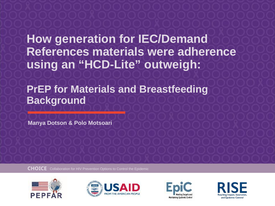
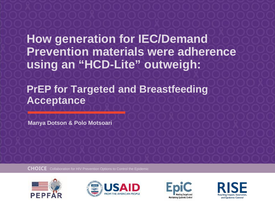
References at (58, 52): References -> Prevention
for Materials: Materials -> Targeted
Background: Background -> Acceptance
